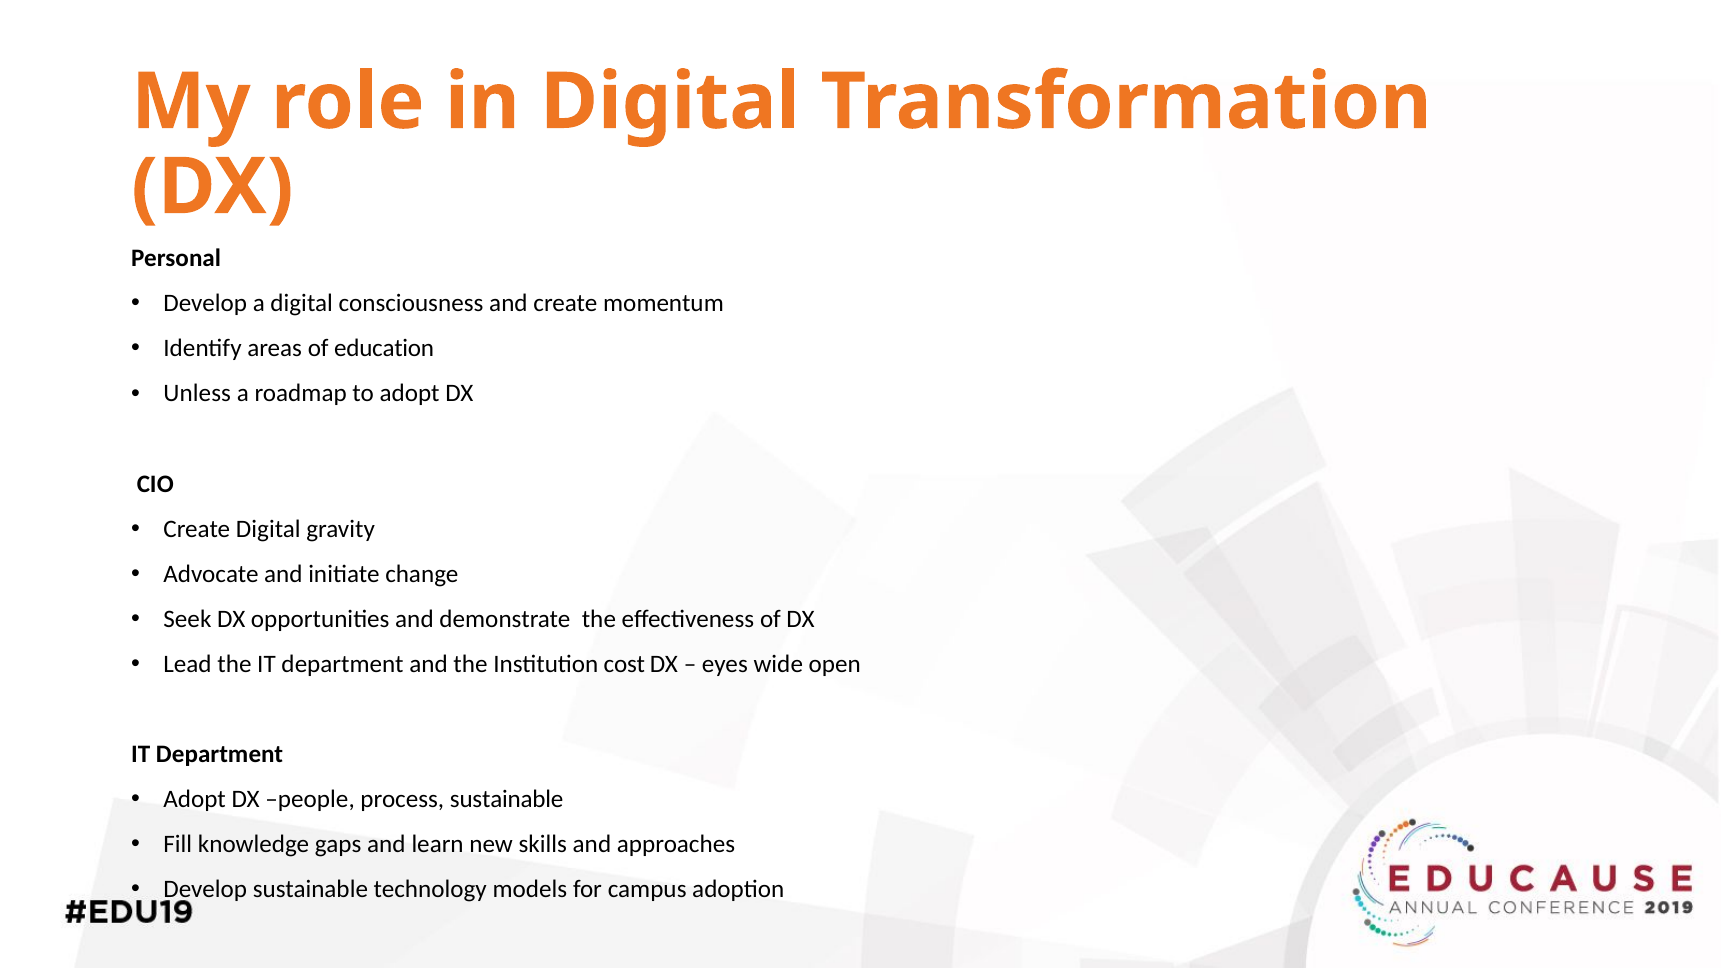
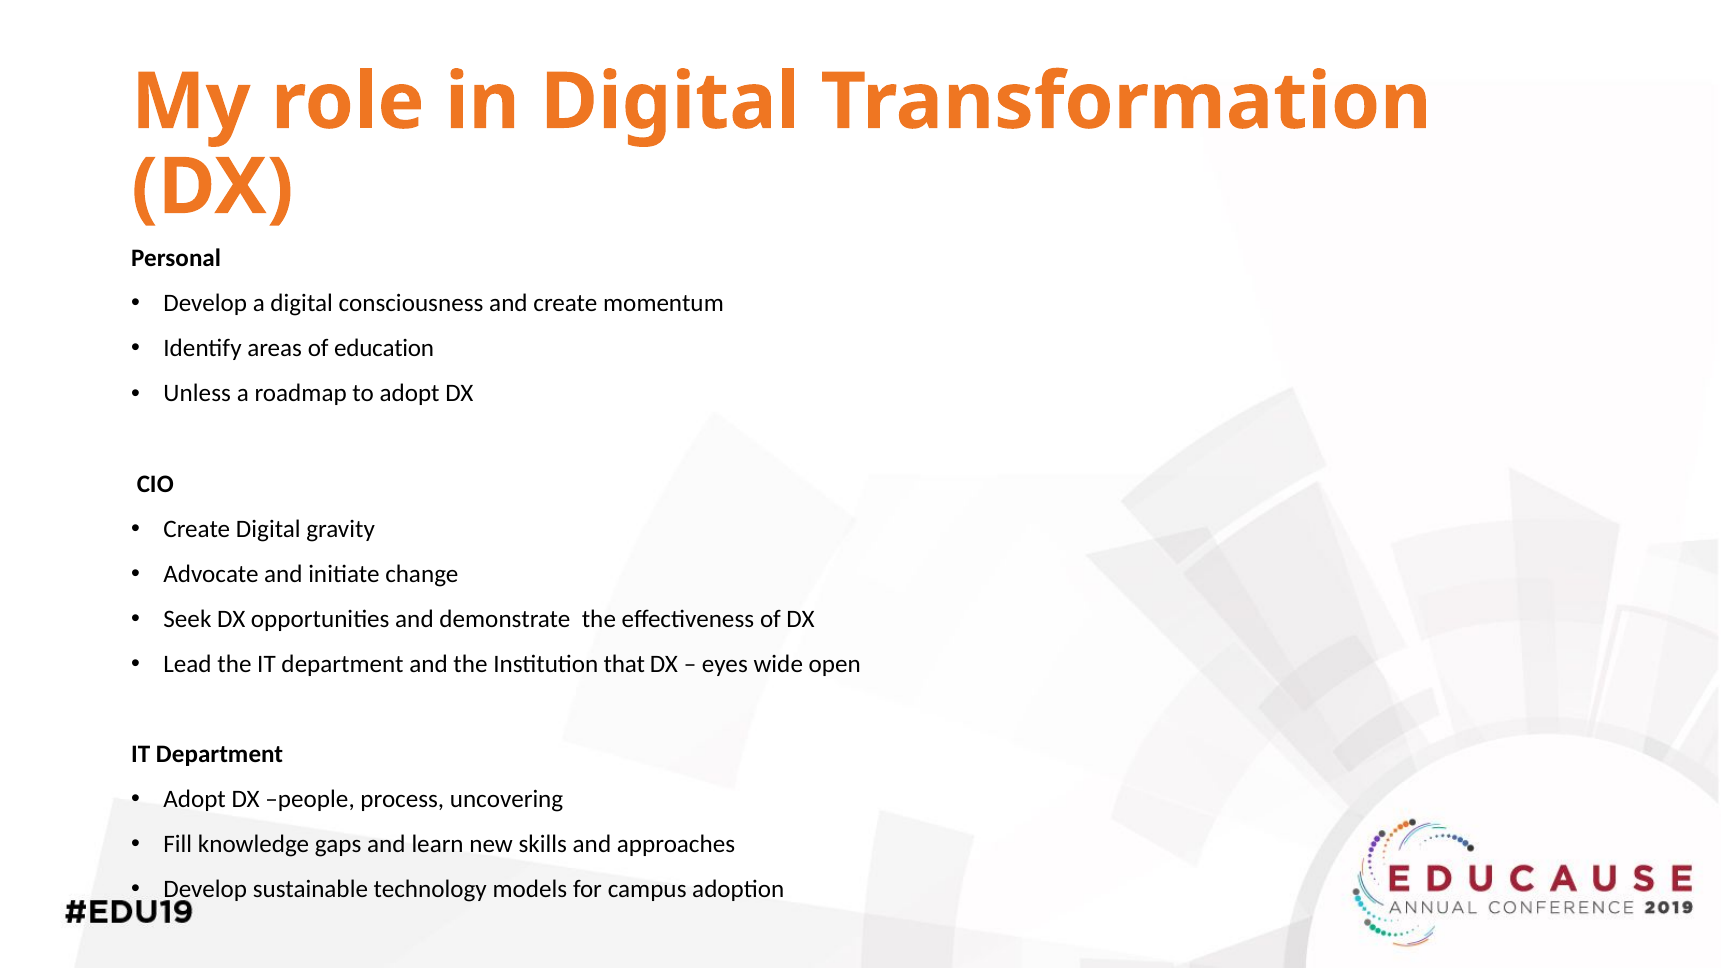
cost: cost -> that
process sustainable: sustainable -> uncovering
